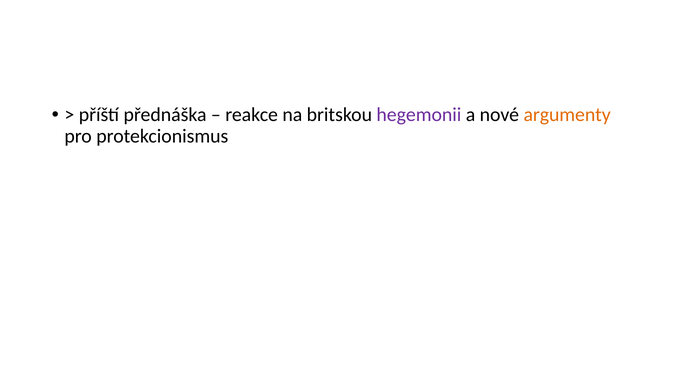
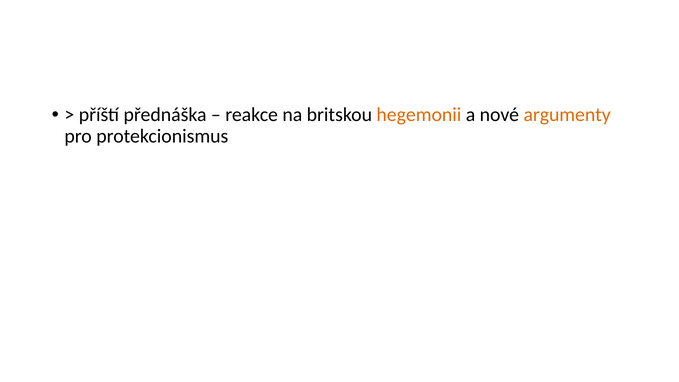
hegemonii colour: purple -> orange
